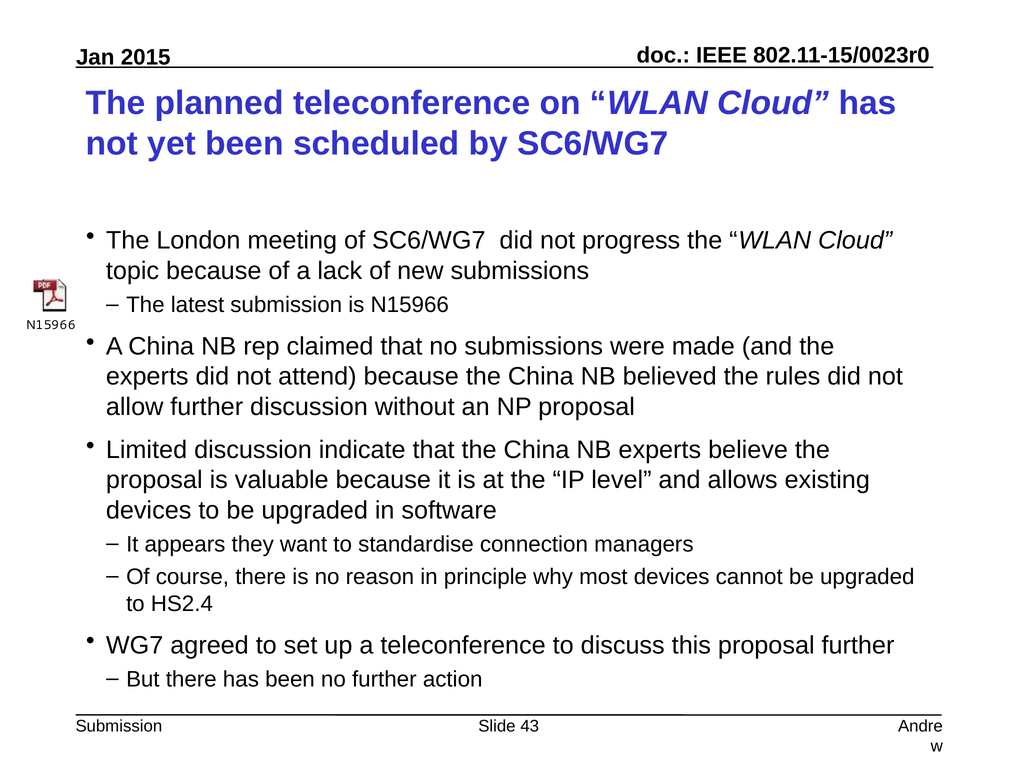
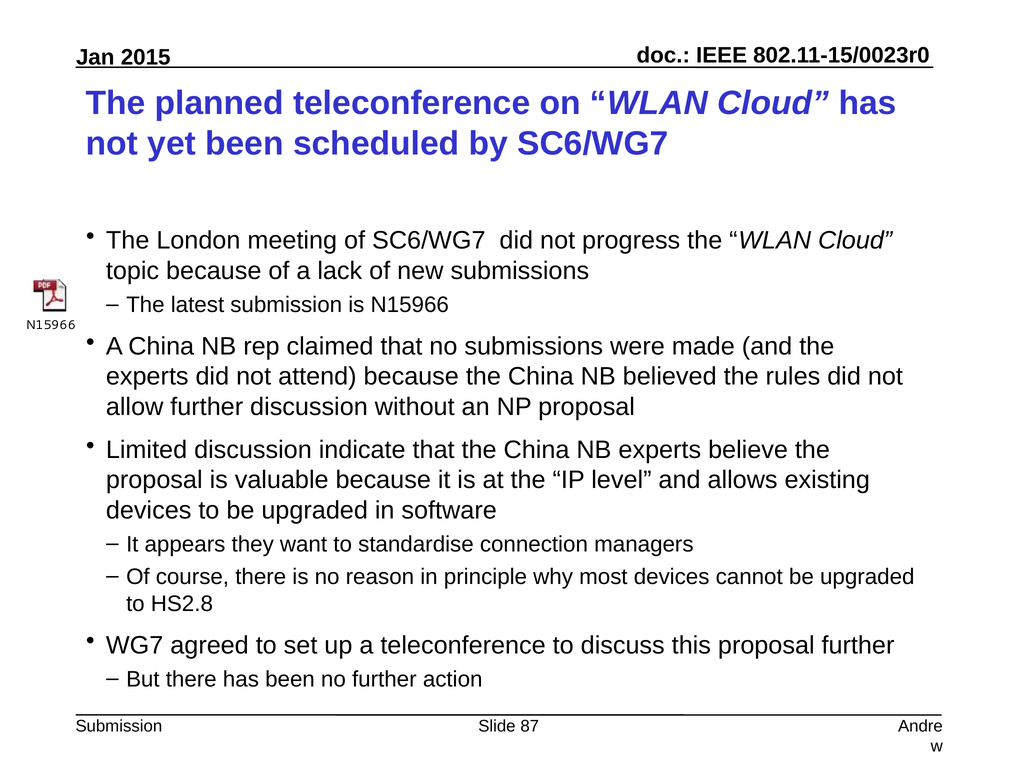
HS2.4: HS2.4 -> HS2.8
43: 43 -> 87
